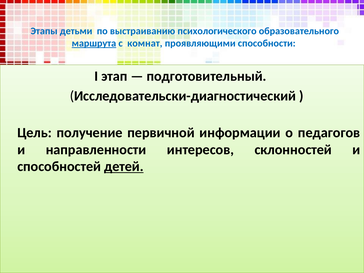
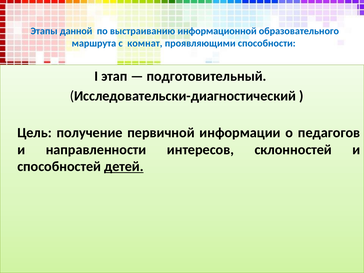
детьми: детьми -> данной
психологического: психологического -> информационной
маршрута underline: present -> none
